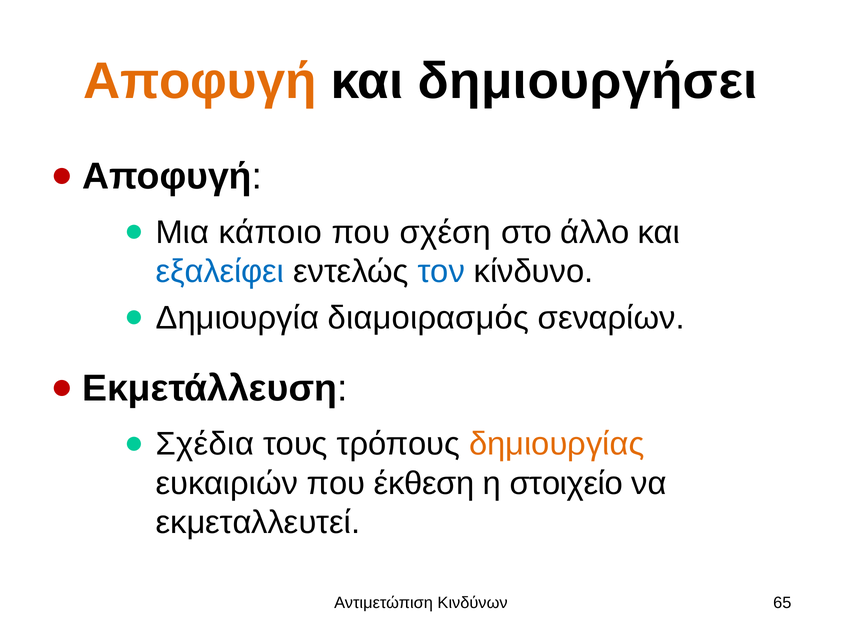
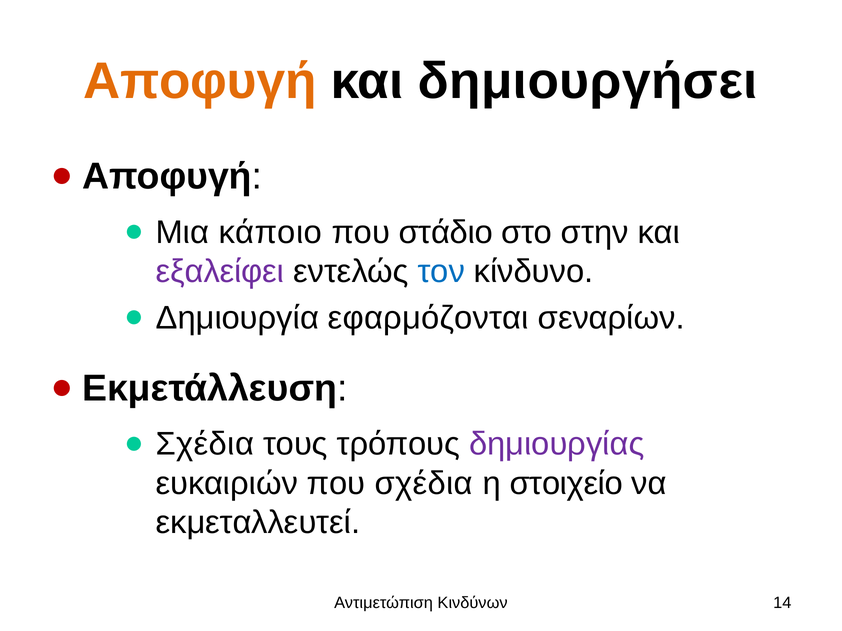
σχέση: σχέση -> στάδιο
άλλο: άλλο -> στην
εξαλείφει colour: blue -> purple
διαμοιρασμός: διαμοιρασμός -> εφαρμόζονται
δημιουργίας colour: orange -> purple
που έκθεση: έκθεση -> σχέδια
65: 65 -> 14
